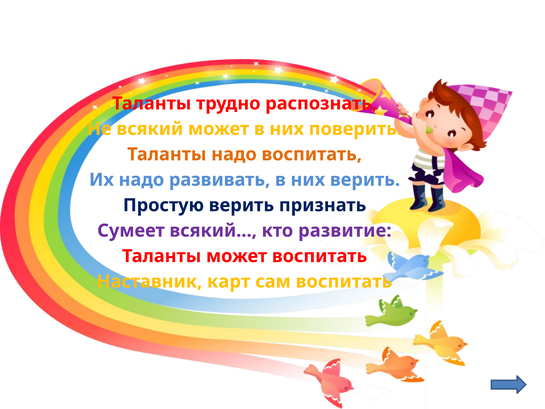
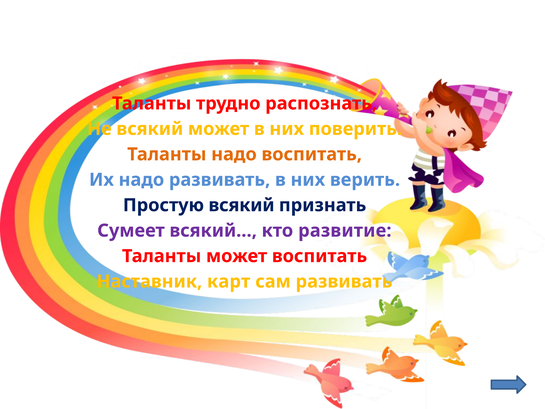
Простую верить: верить -> всякий
сам воспитать: воспитать -> развивать
